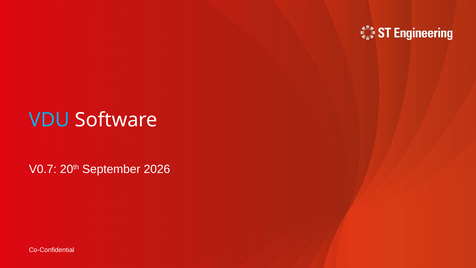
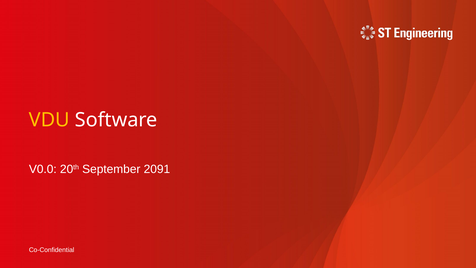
VDU colour: light blue -> yellow
V0.7: V0.7 -> V0.0
2026: 2026 -> 2091
